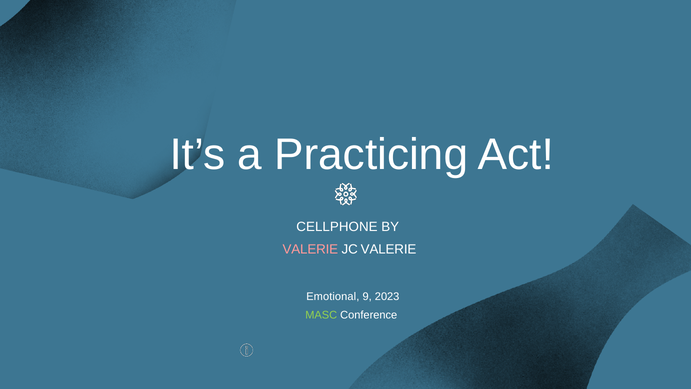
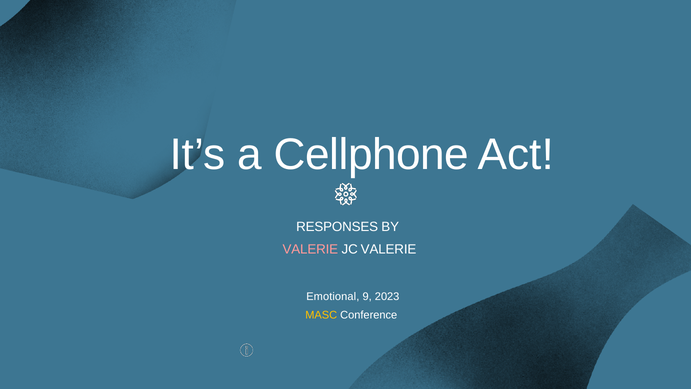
Practicing: Practicing -> Cellphone
CELLPHONE: CELLPHONE -> RESPONSES
MASC colour: light green -> yellow
